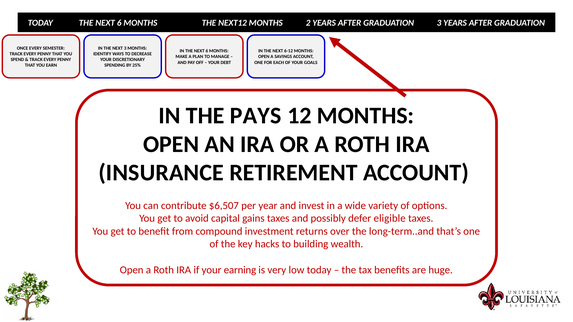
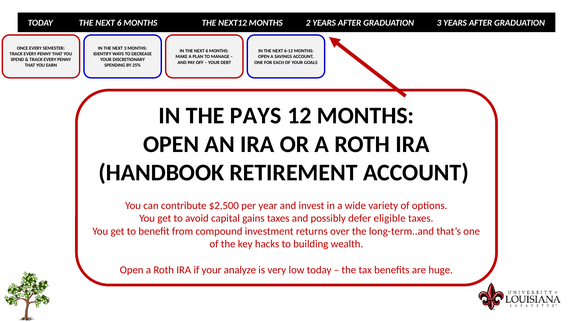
INSURANCE: INSURANCE -> HANDBOOK
$6,507: $6,507 -> $2,500
earning: earning -> analyze
